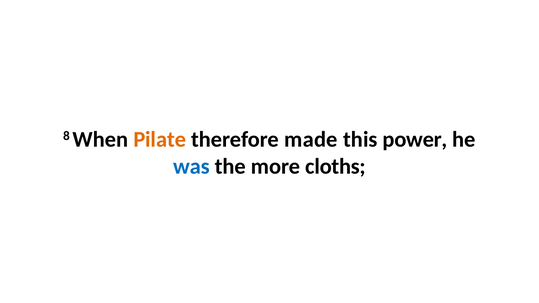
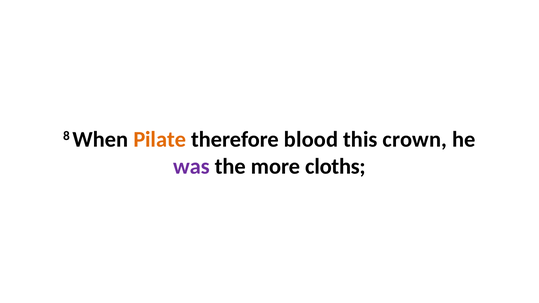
made: made -> blood
power: power -> crown
was colour: blue -> purple
